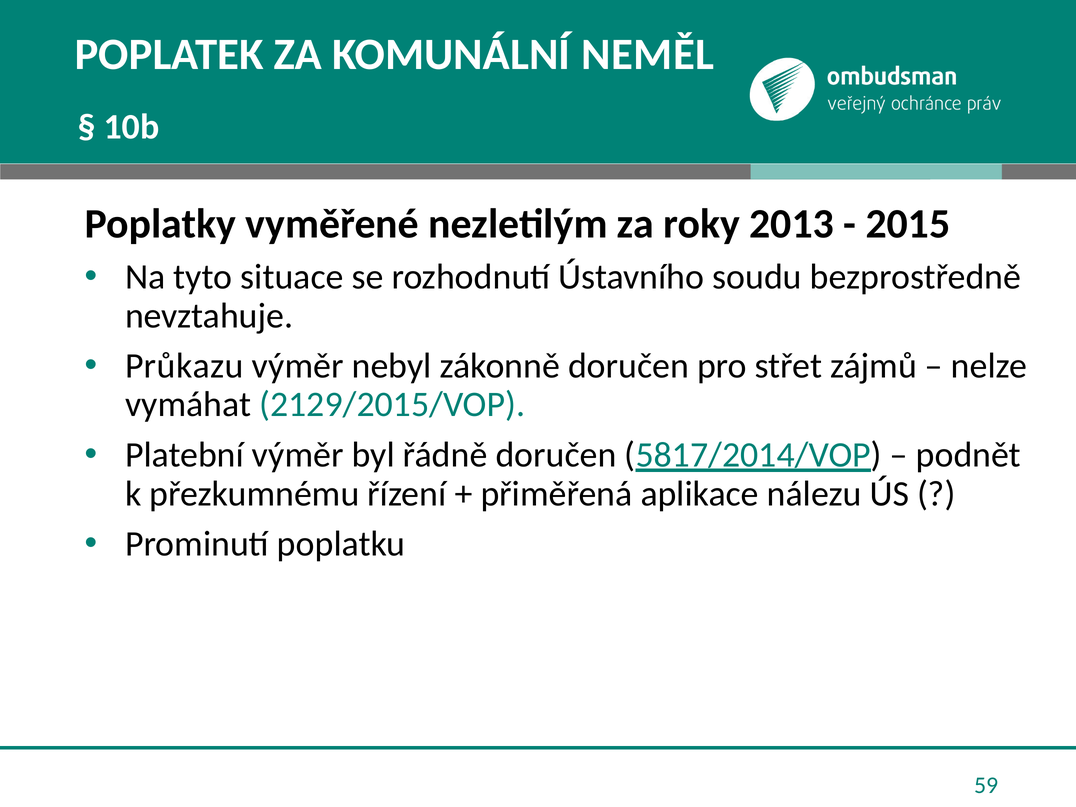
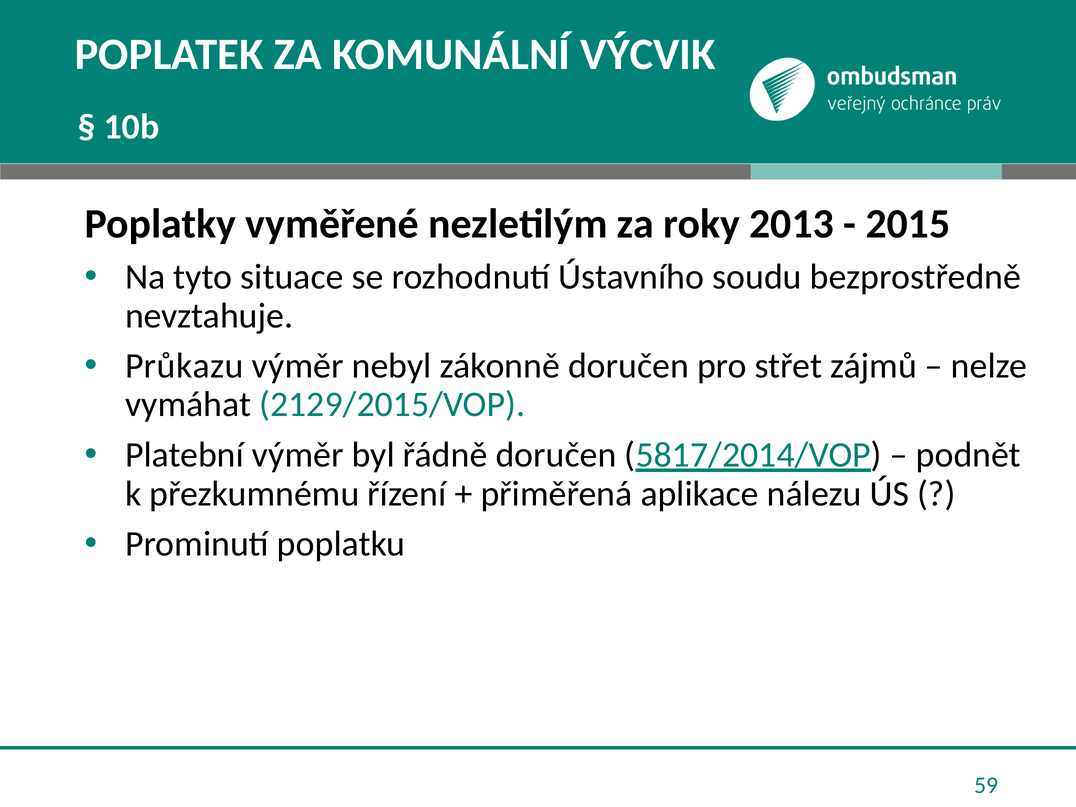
NEMĚL: NEMĚL -> VÝCVIK
